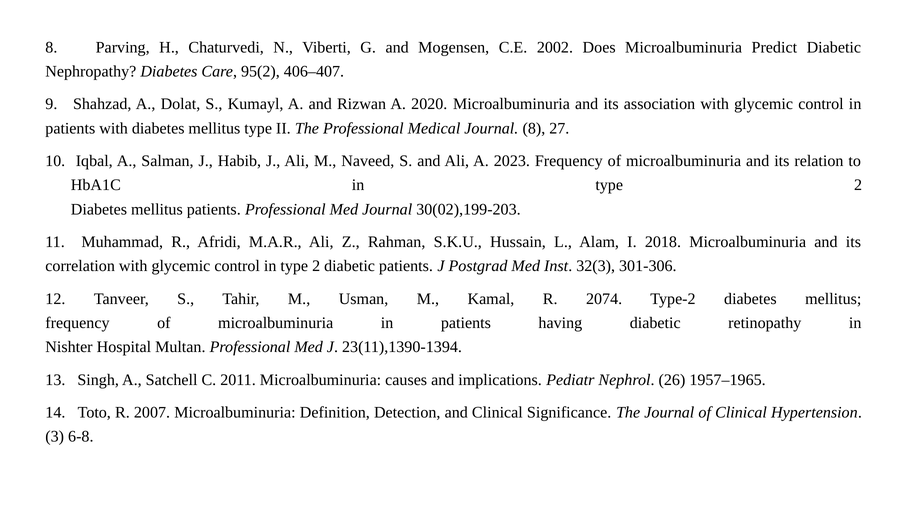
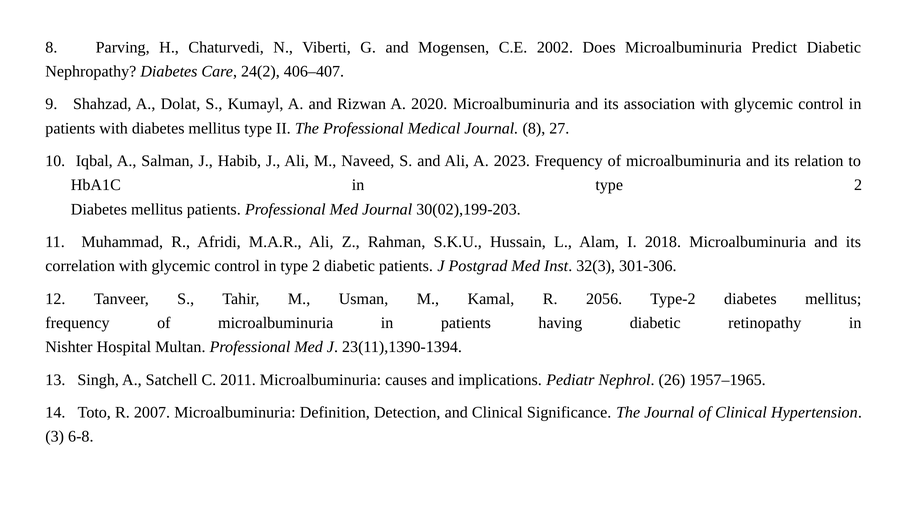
95(2: 95(2 -> 24(2
2074: 2074 -> 2056
